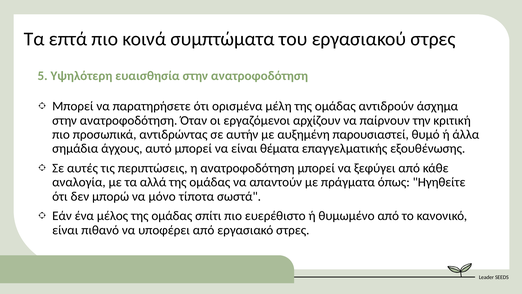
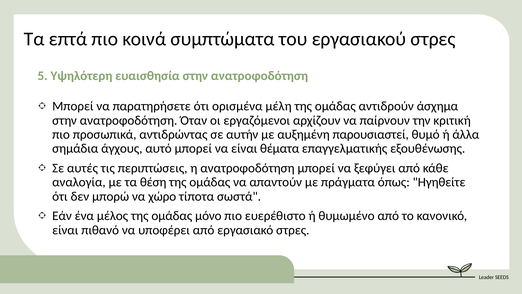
αλλά: αλλά -> θέση
μόνο: μόνο -> χώρο
σπίτι: σπίτι -> μόνο
